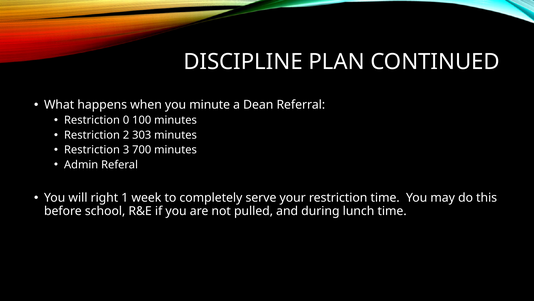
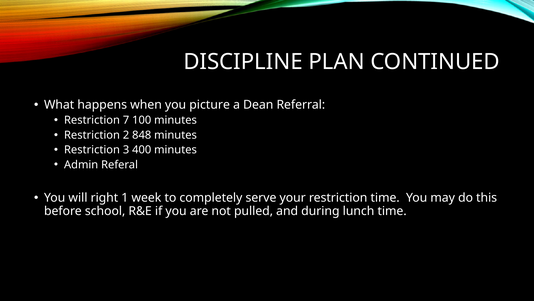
minute: minute -> picture
0: 0 -> 7
303: 303 -> 848
700: 700 -> 400
